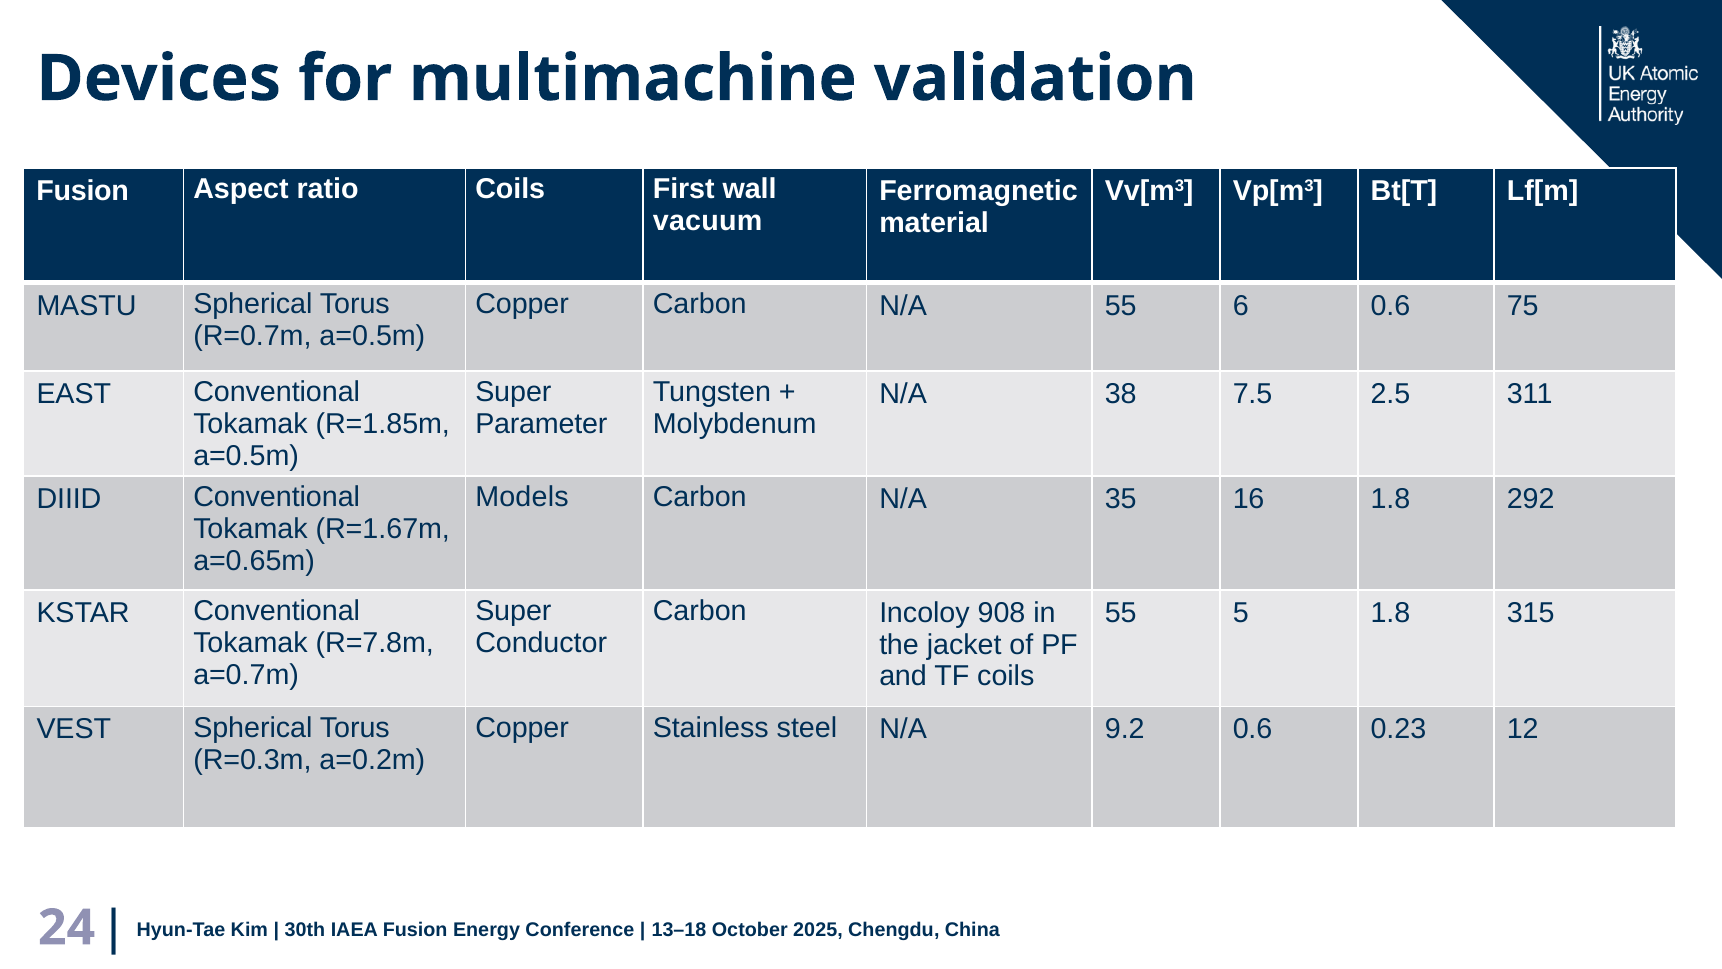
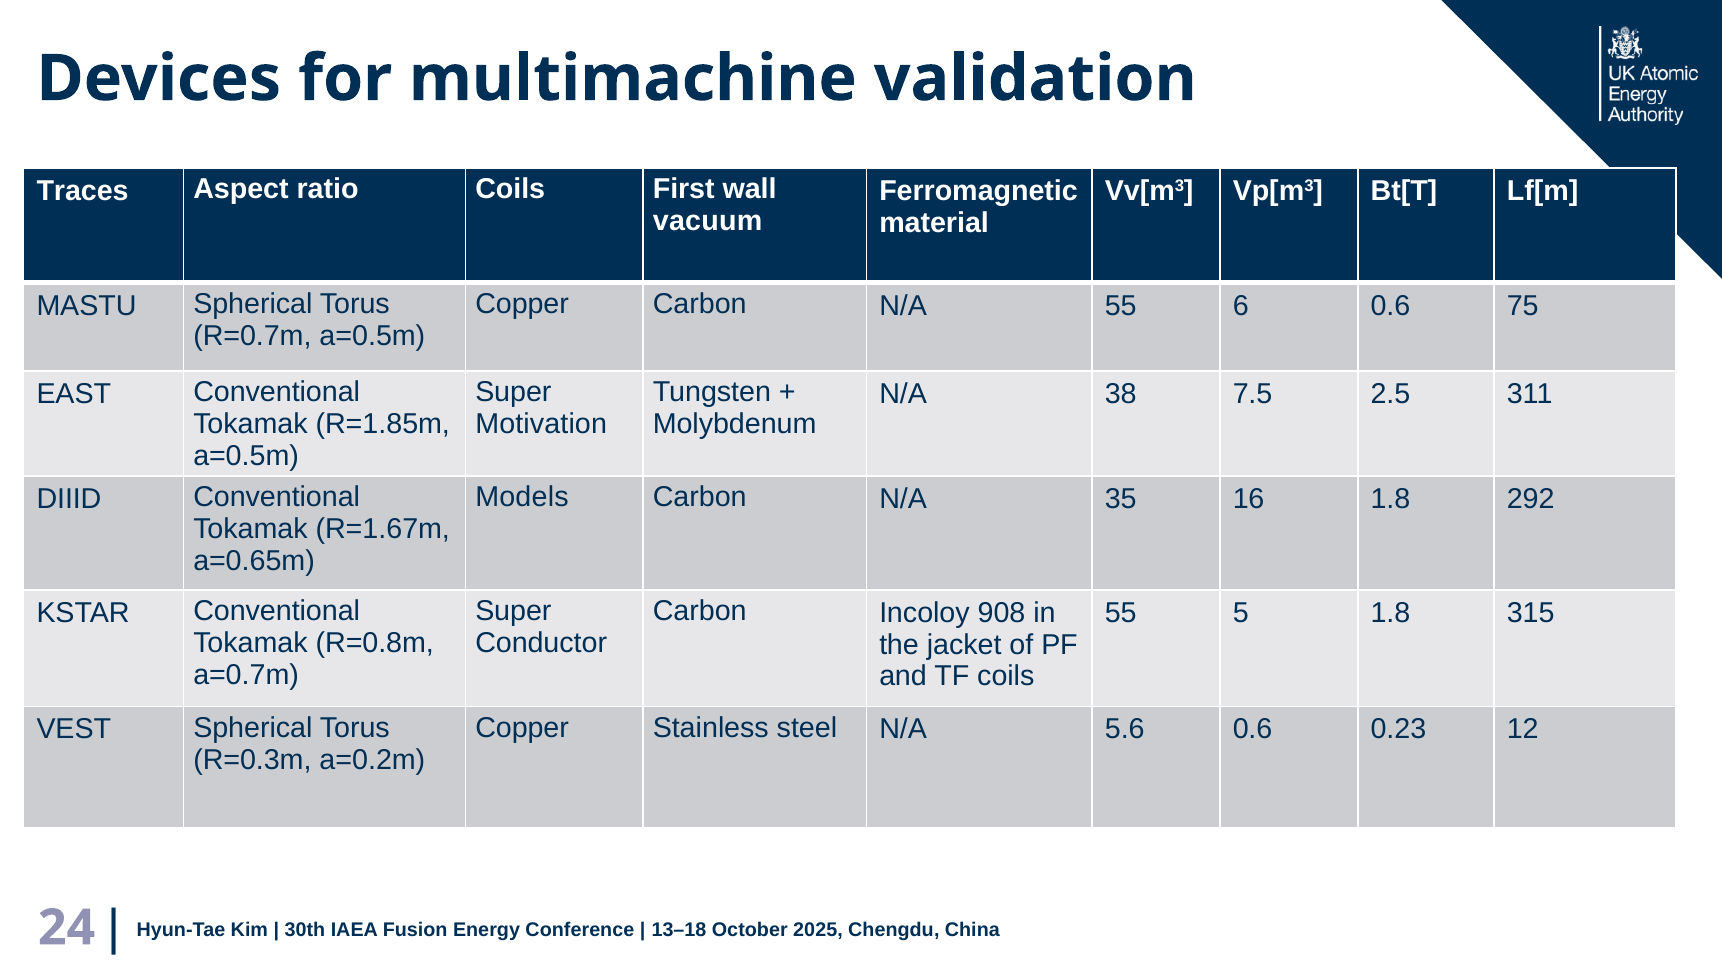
Fusion at (83, 191): Fusion -> Traces
Parameter: Parameter -> Motivation
R=7.8m: R=7.8m -> R=0.8m
9.2: 9.2 -> 5.6
